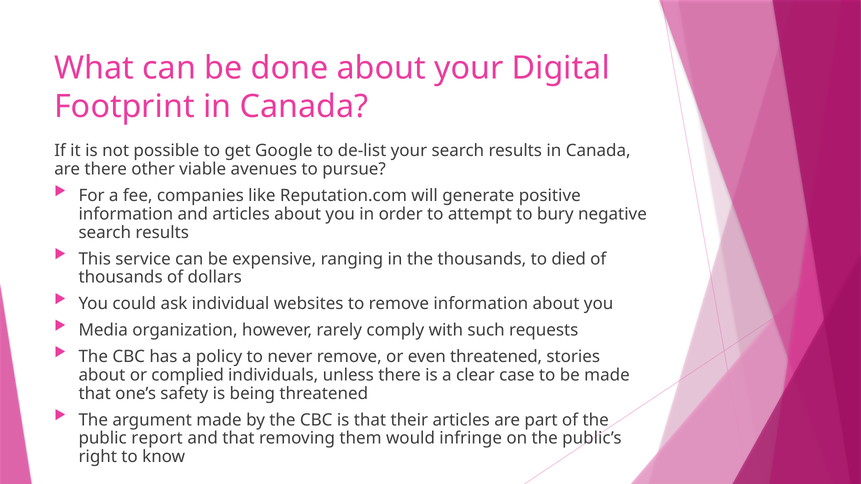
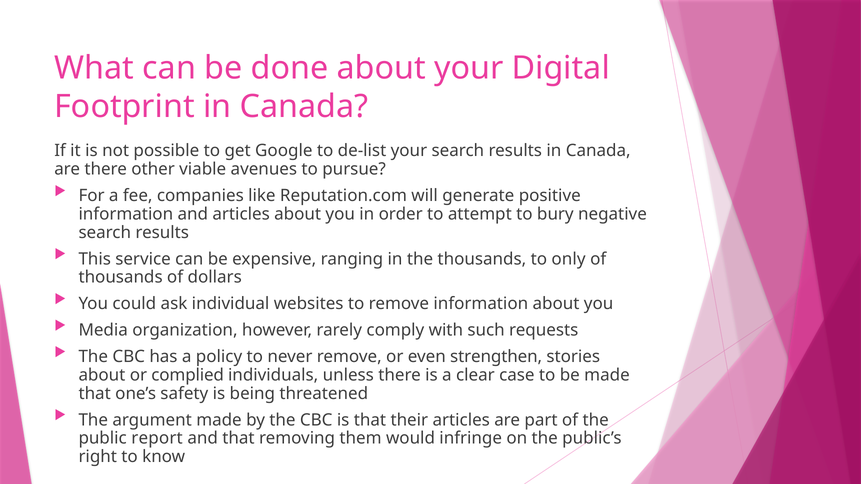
died: died -> only
even threatened: threatened -> strengthen
